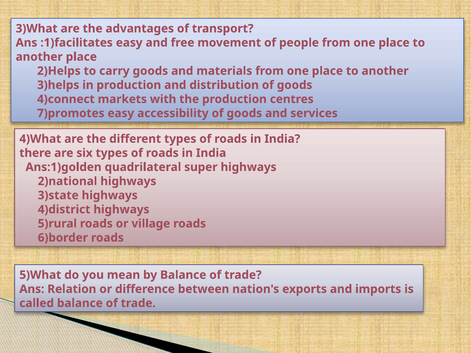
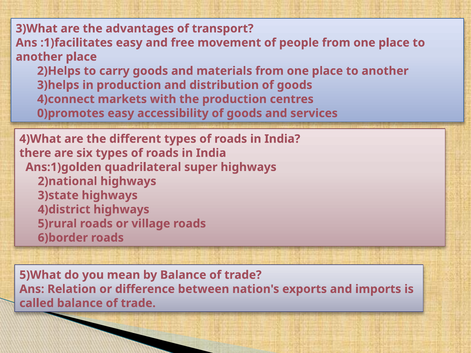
7)promotes: 7)promotes -> 0)promotes
